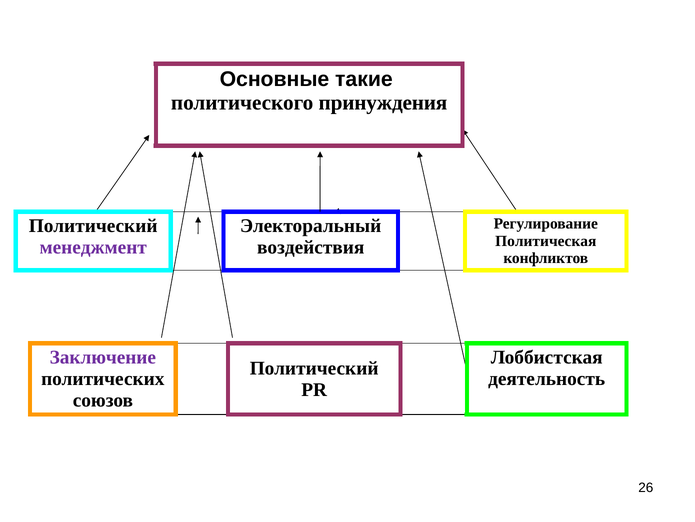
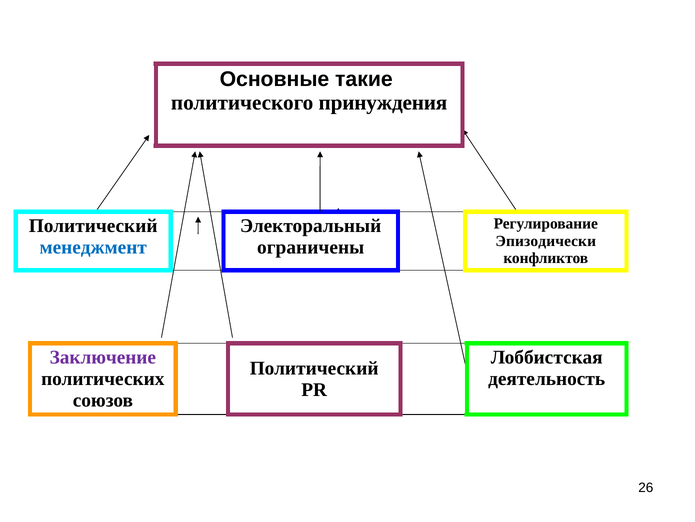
Политическая: Политическая -> Эпизодически
менеджмент colour: purple -> blue
воздействия: воздействия -> ограничены
